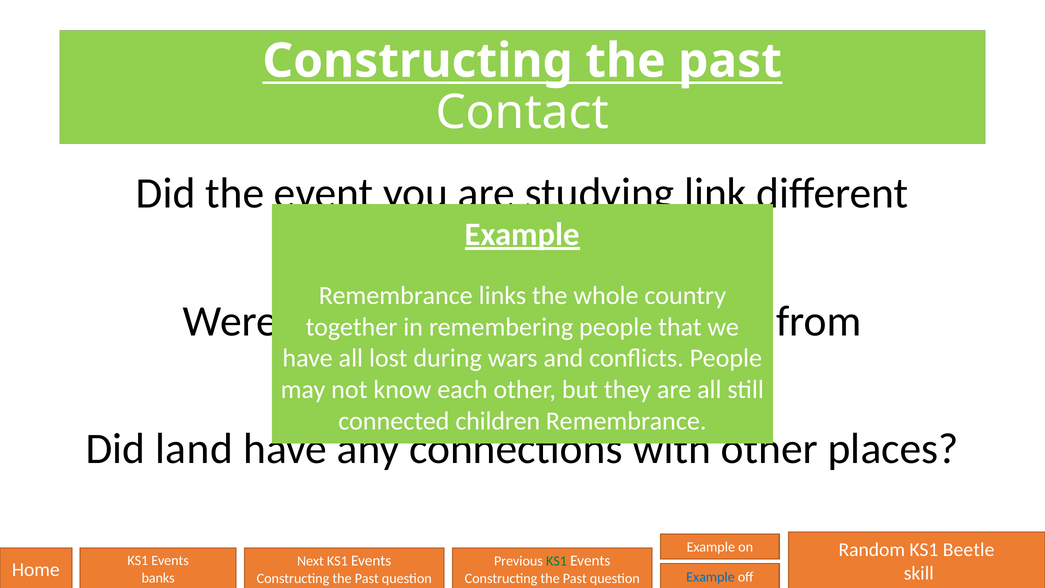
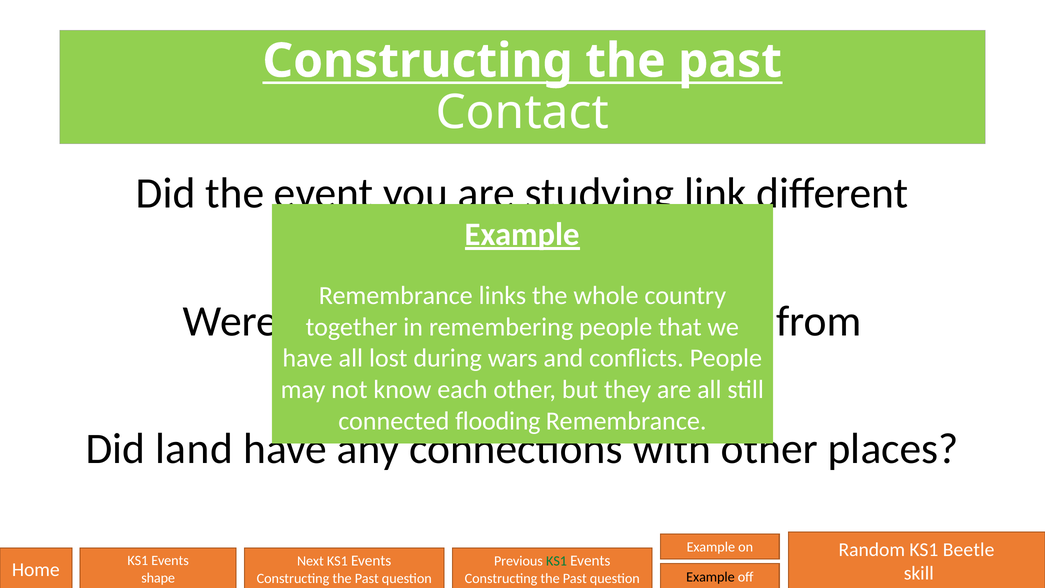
children: children -> flooding
Example at (710, 577) colour: blue -> black
banks: banks -> shape
